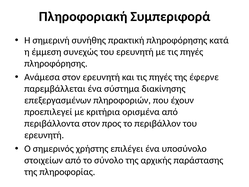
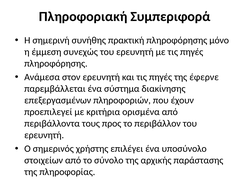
κατά: κατά -> μόνο
περιβάλλοντα στον: στον -> τους
